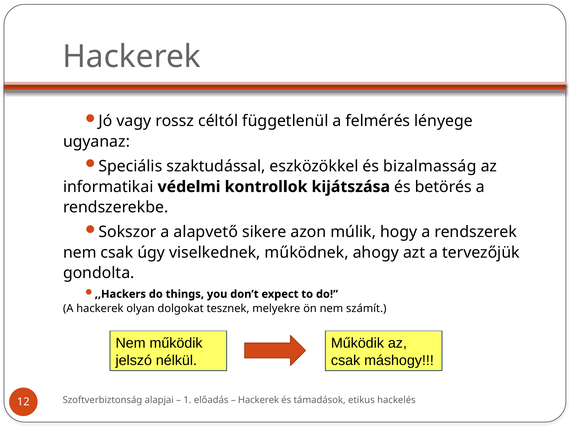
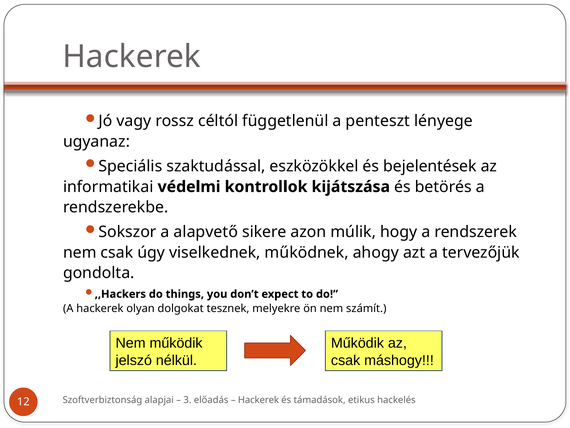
felmérés: felmérés -> penteszt
bizalmasság: bizalmasság -> bejelentések
1: 1 -> 3
